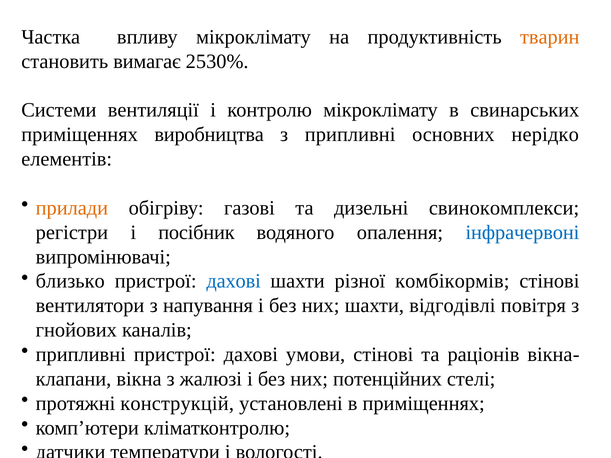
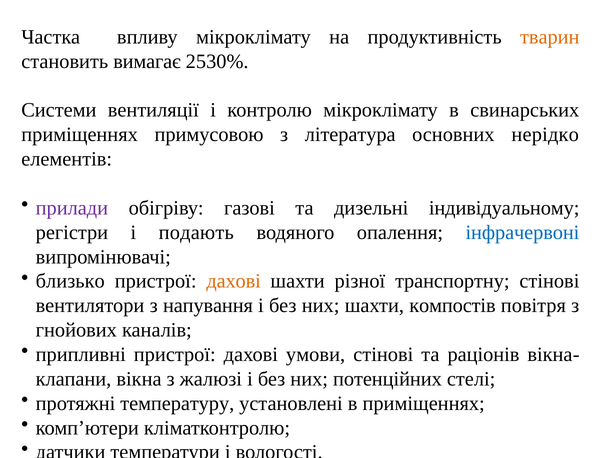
виробництва: виробництва -> примусовою
з припливні: припливні -> література
прилади colour: orange -> purple
свинокомплекси: свинокомплекси -> індивідуальному
посібник: посібник -> подають
дахові at (234, 281) colour: blue -> orange
комбікормів: комбікормів -> транспортну
відгодівлі: відгодівлі -> компостів
конструкцій: конструкцій -> температуру
